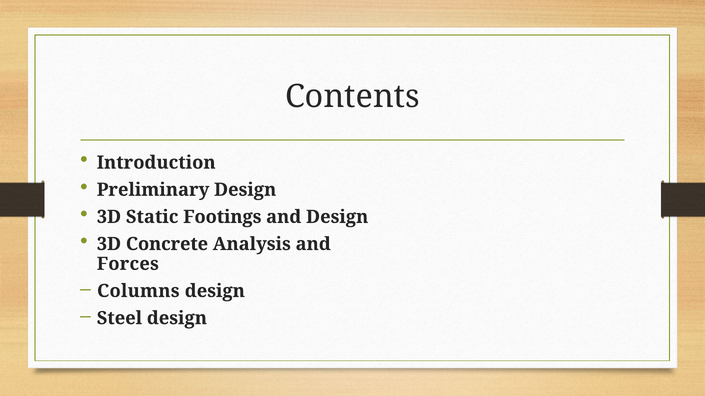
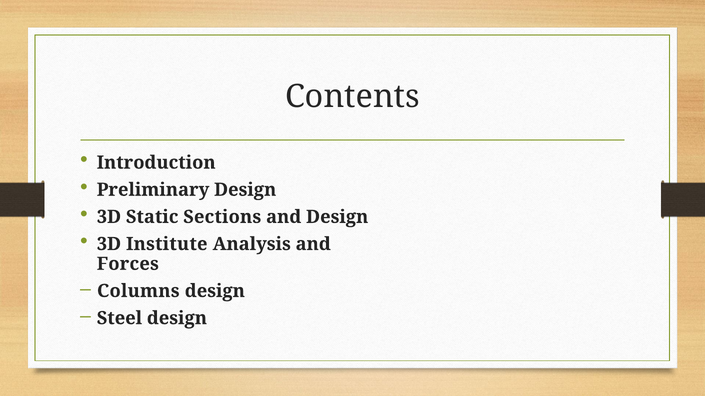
Footings: Footings -> Sections
Concrete: Concrete -> Institute
